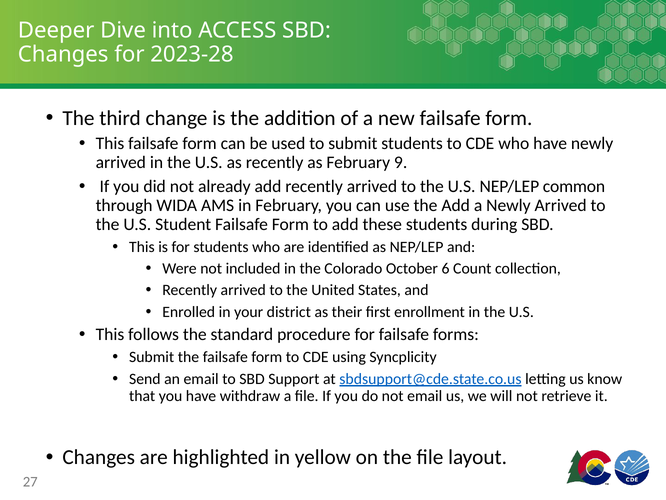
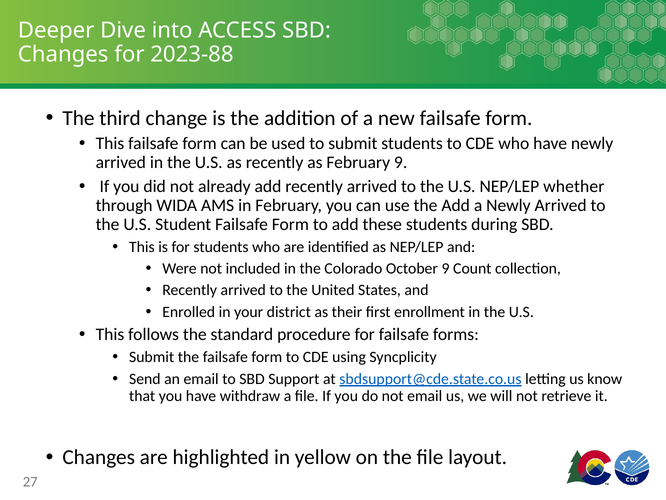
2023-28: 2023-28 -> 2023-88
common: common -> whether
October 6: 6 -> 9
